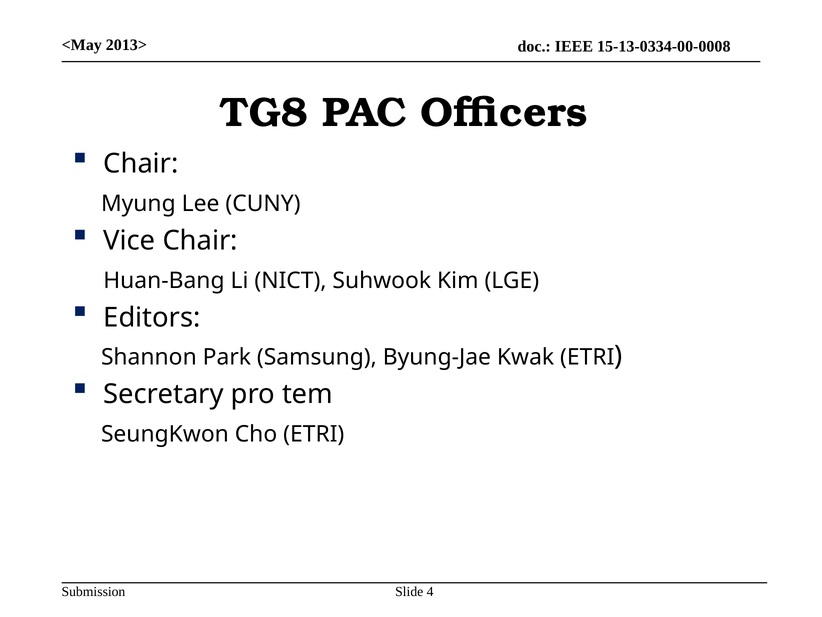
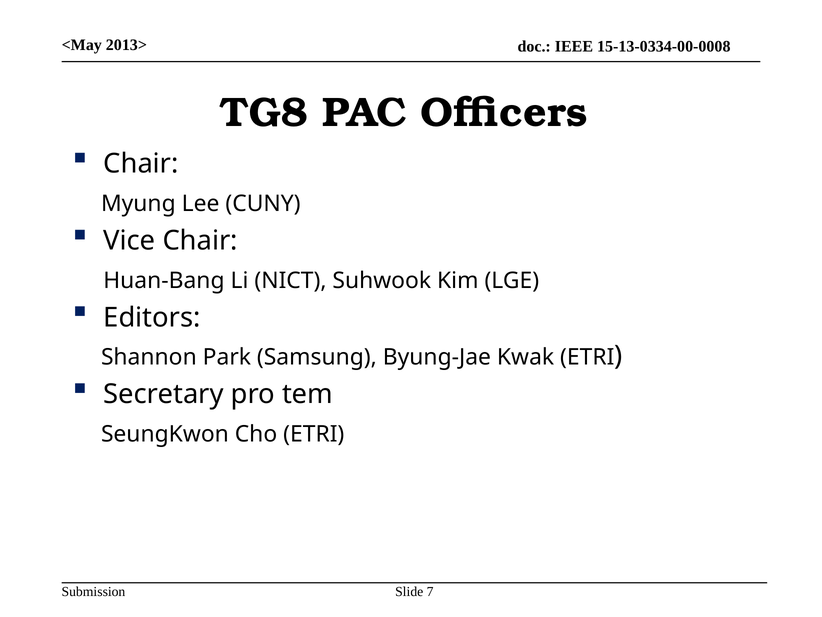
4: 4 -> 7
